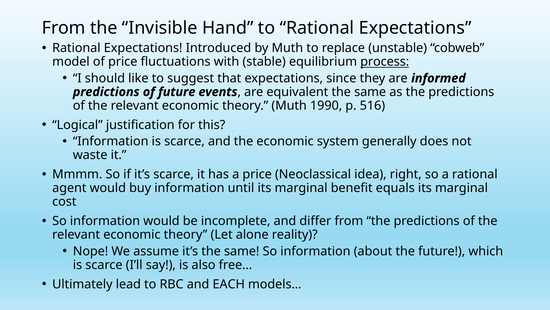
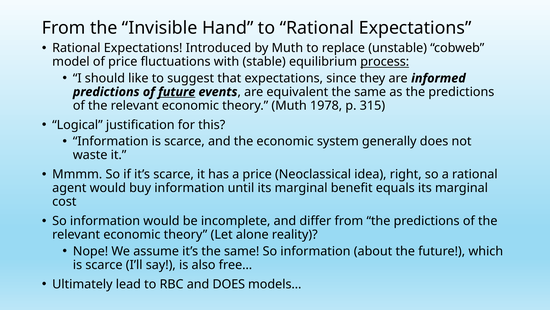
future at (177, 92) underline: none -> present
1990: 1990 -> 1978
516: 516 -> 315
and EACH: EACH -> DOES
